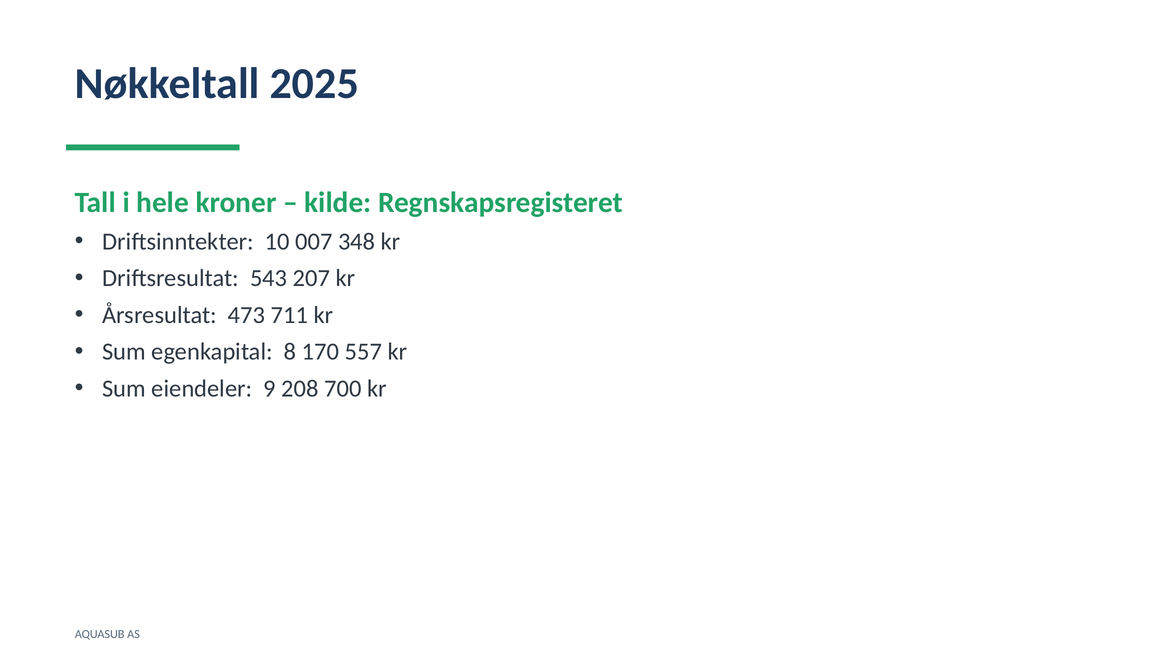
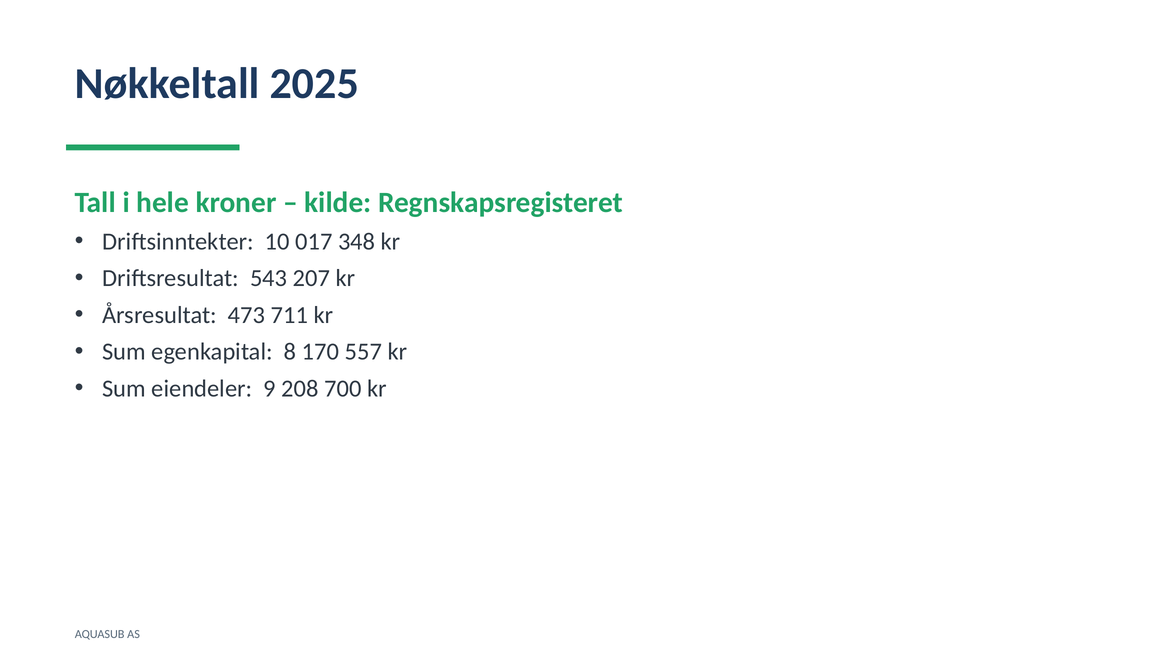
007: 007 -> 017
